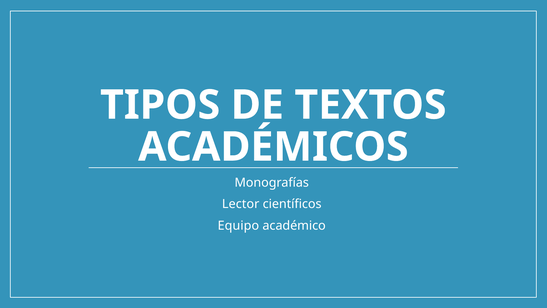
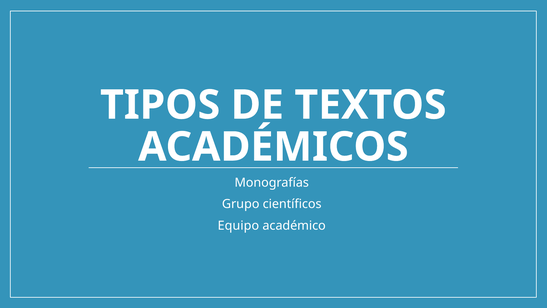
Lector: Lector -> Grupo
